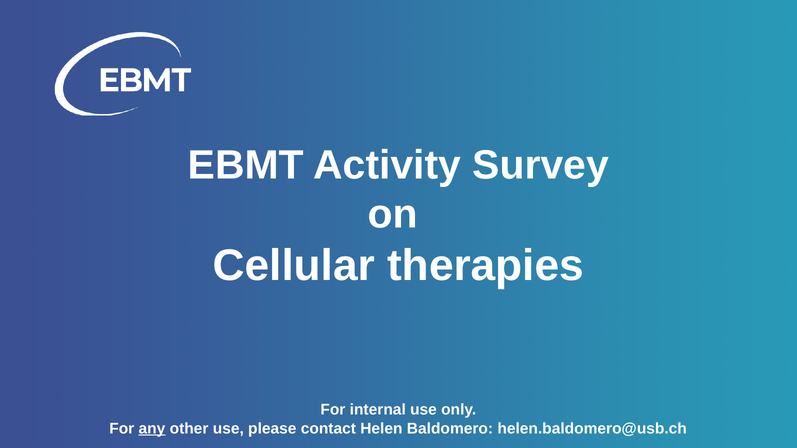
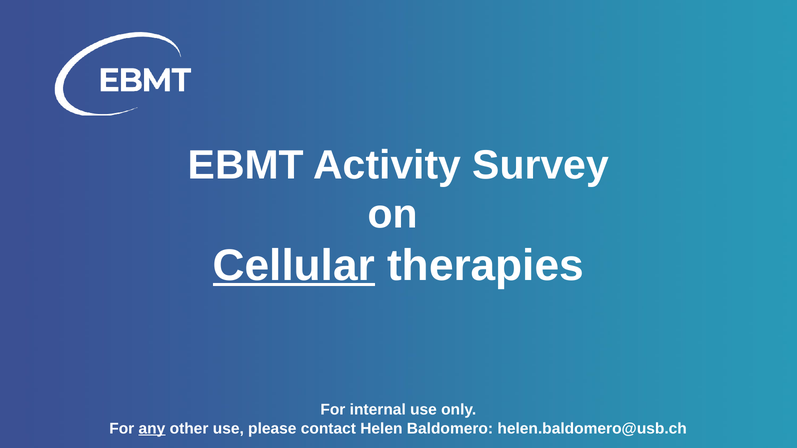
Cellular underline: none -> present
